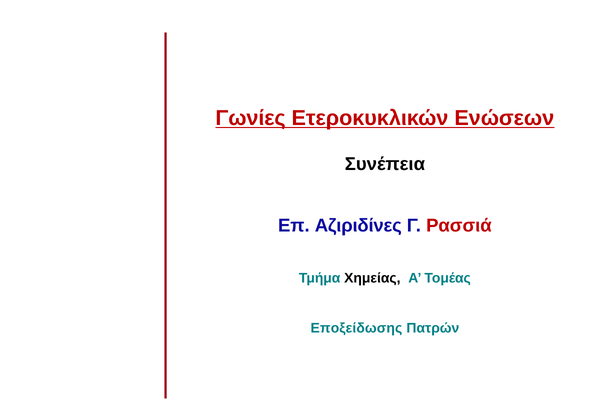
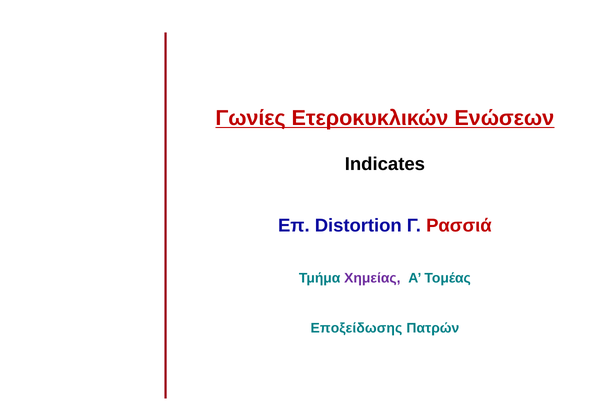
Συνέπεια: Συνέπεια -> Indicates
Αζιριδίνες: Αζιριδίνες -> Distortion
Χημείας colour: black -> purple
